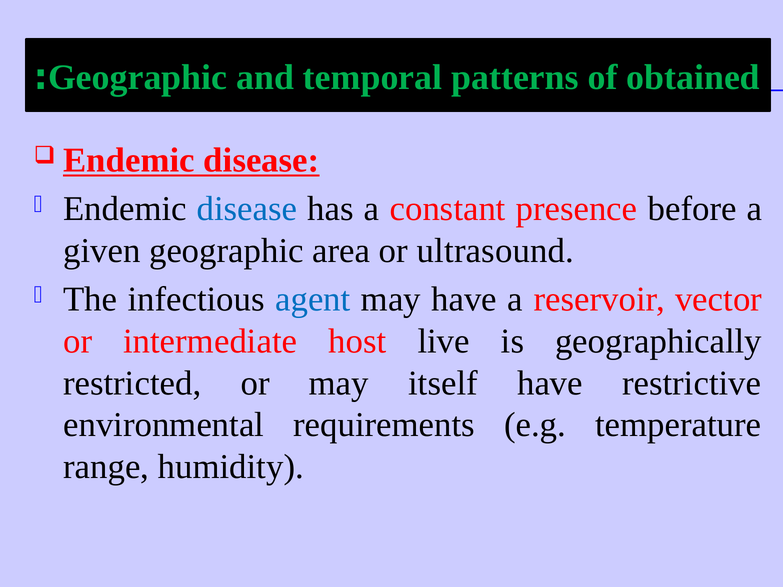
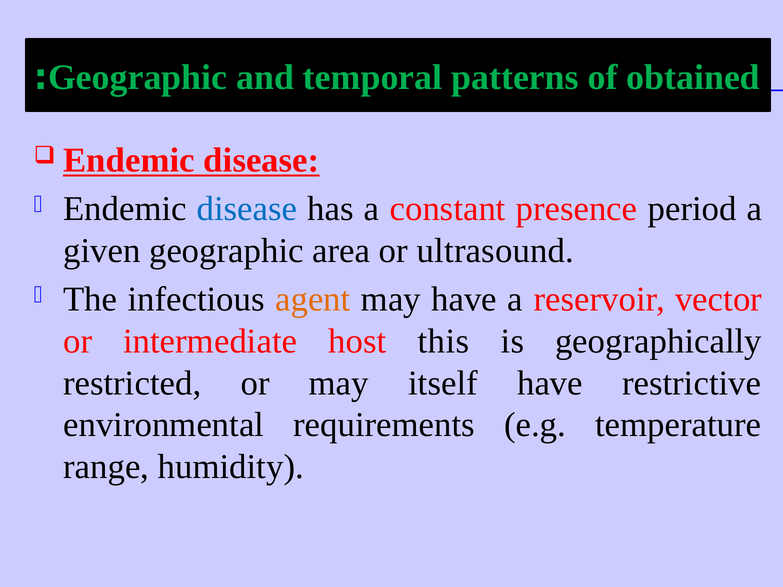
before: before -> period
agent colour: blue -> orange
live: live -> this
